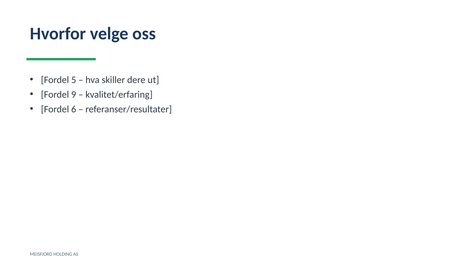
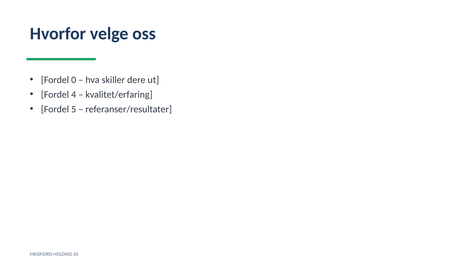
5: 5 -> 0
9: 9 -> 4
6: 6 -> 5
